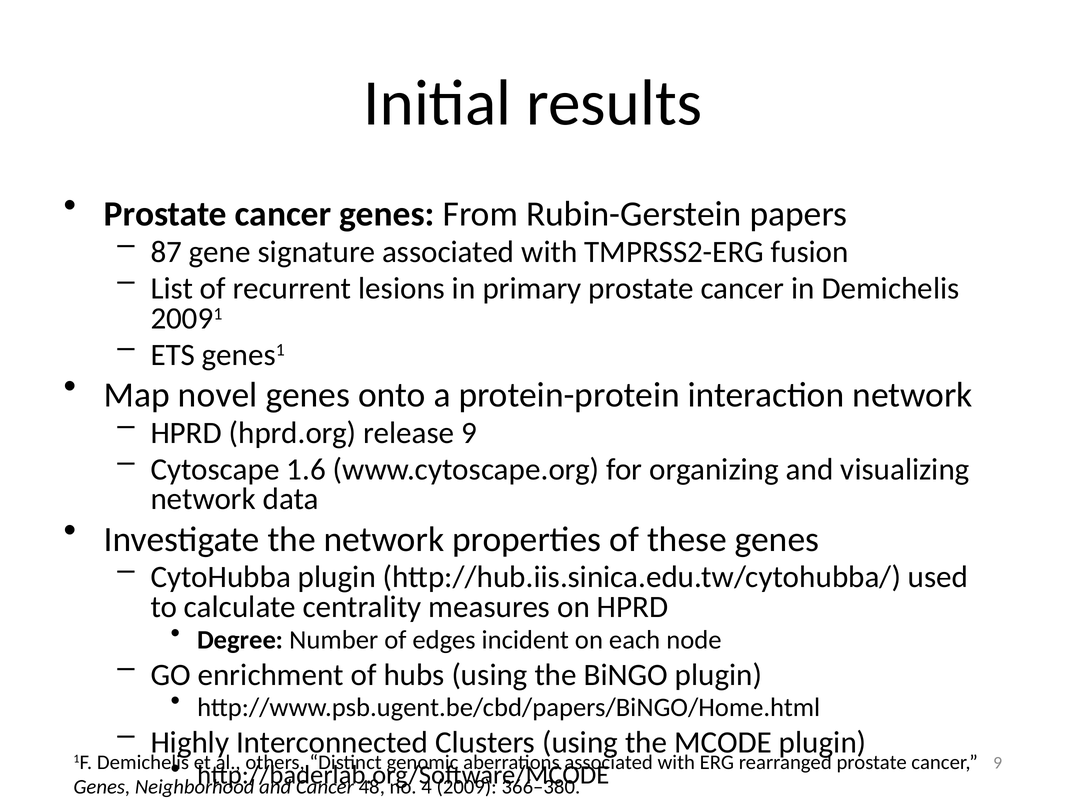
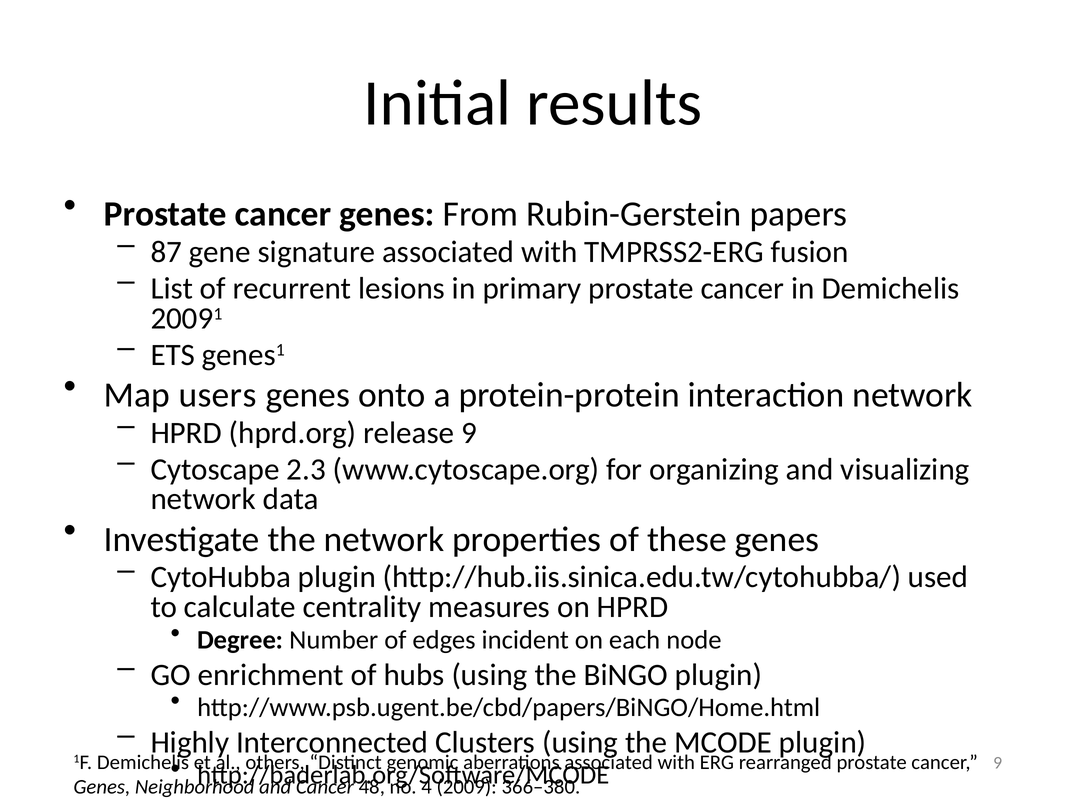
novel: novel -> users
1.6: 1.6 -> 2.3
